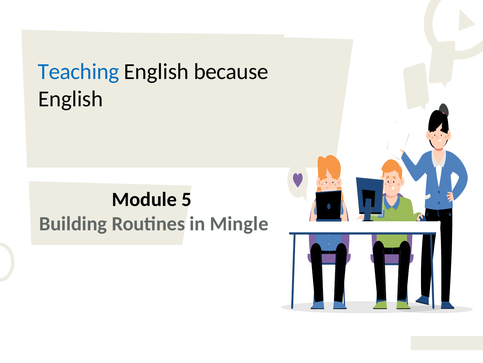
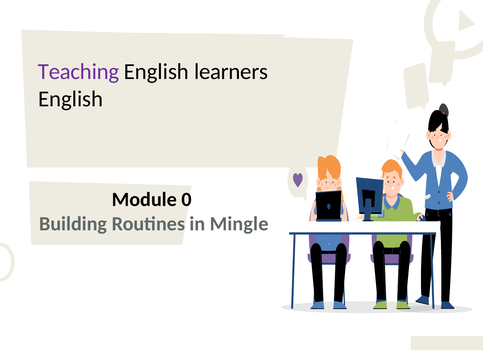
Teaching colour: blue -> purple
because: because -> learners
5: 5 -> 0
